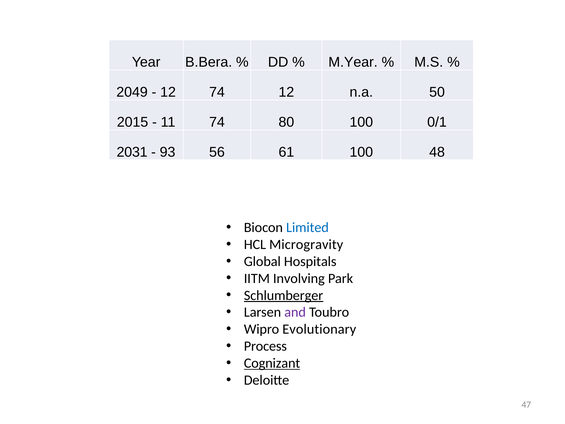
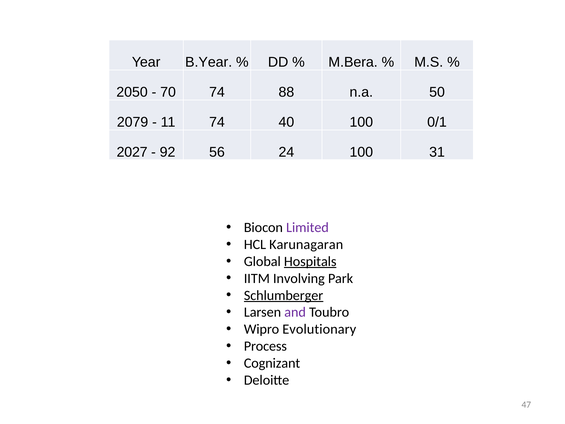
B.Bera: B.Bera -> B.Year
M.Year: M.Year -> M.Bera
2049: 2049 -> 2050
12 at (168, 92): 12 -> 70
74 12: 12 -> 88
2015: 2015 -> 2079
80: 80 -> 40
2031: 2031 -> 2027
93: 93 -> 92
61: 61 -> 24
48: 48 -> 31
Limited colour: blue -> purple
Microgravity: Microgravity -> Karunagaran
Hospitals underline: none -> present
Cognizant underline: present -> none
